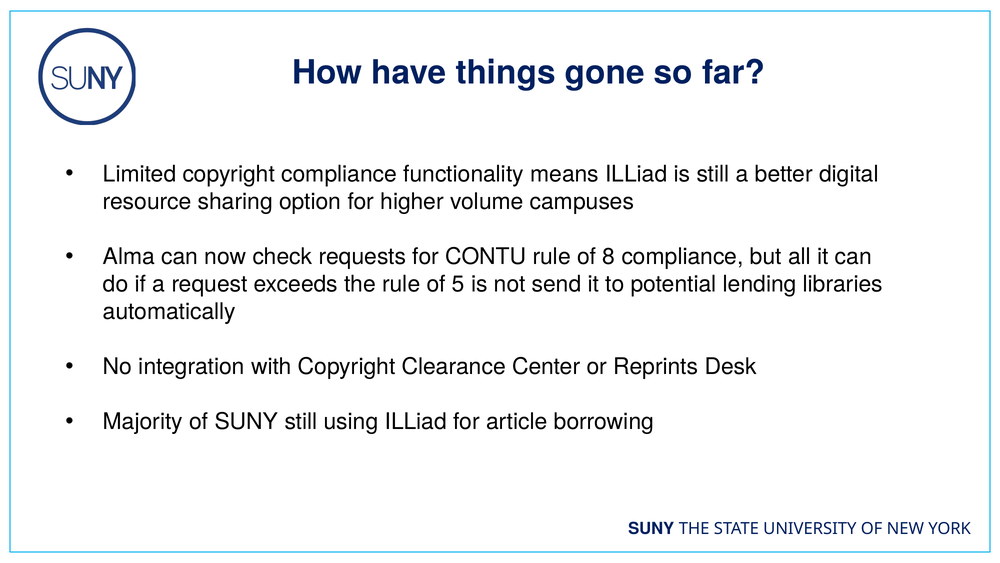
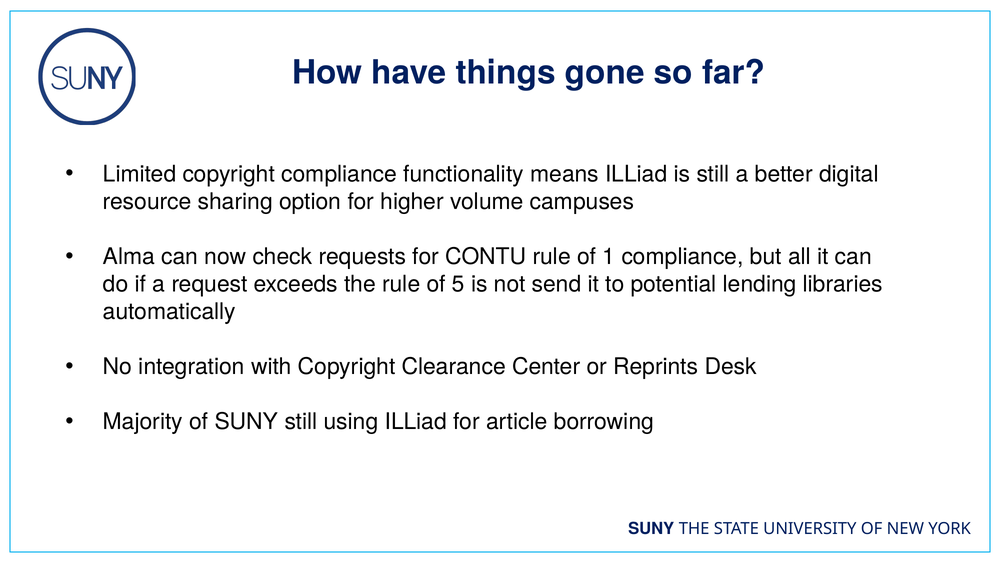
8: 8 -> 1
